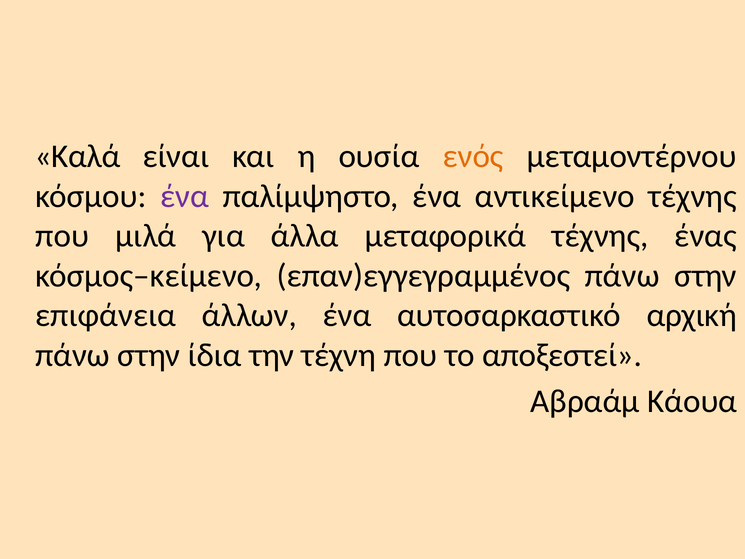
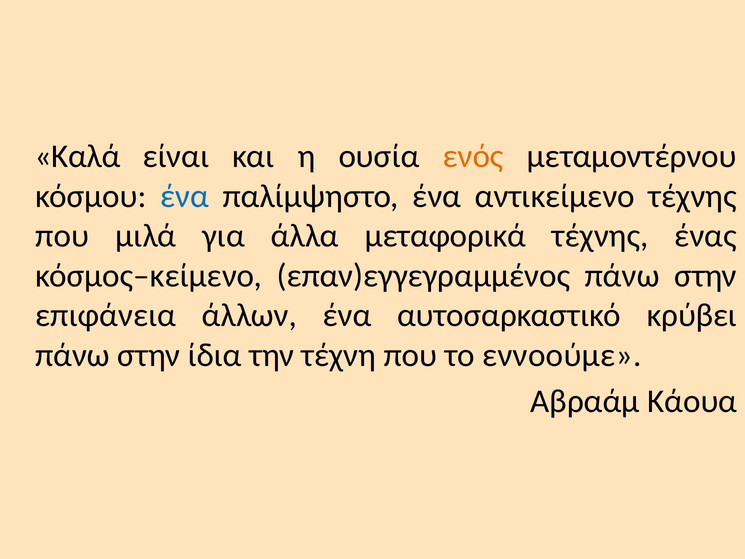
ένα at (185, 196) colour: purple -> blue
αρχική: αρχική -> κρύβει
αποξεστεί: αποξεστεί -> εννοούμε
